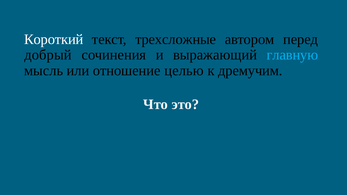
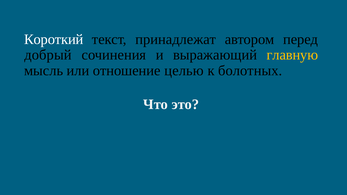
трехсложные: трехсложные -> принадлежат
главную colour: light blue -> yellow
дремучим: дремучим -> болотных
